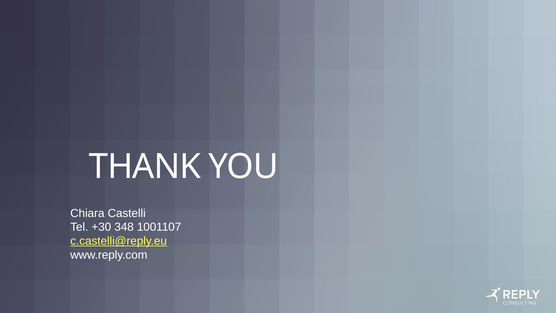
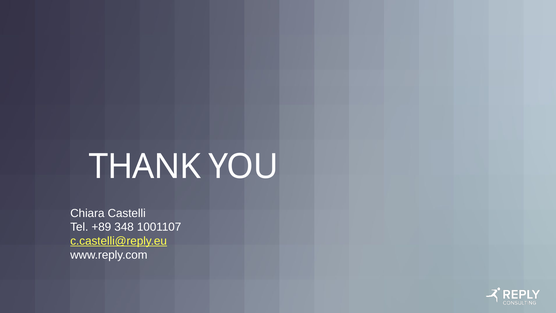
+30: +30 -> +89
